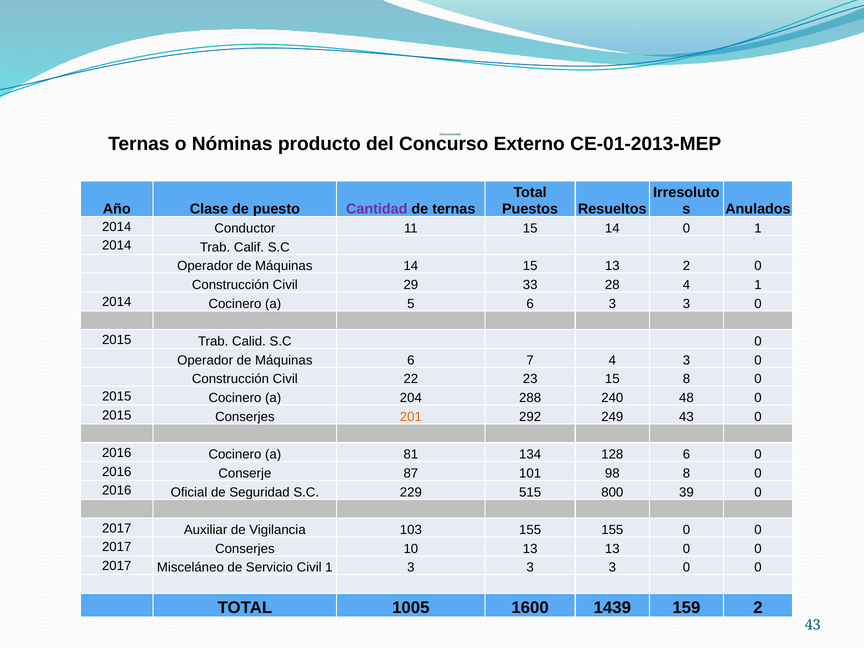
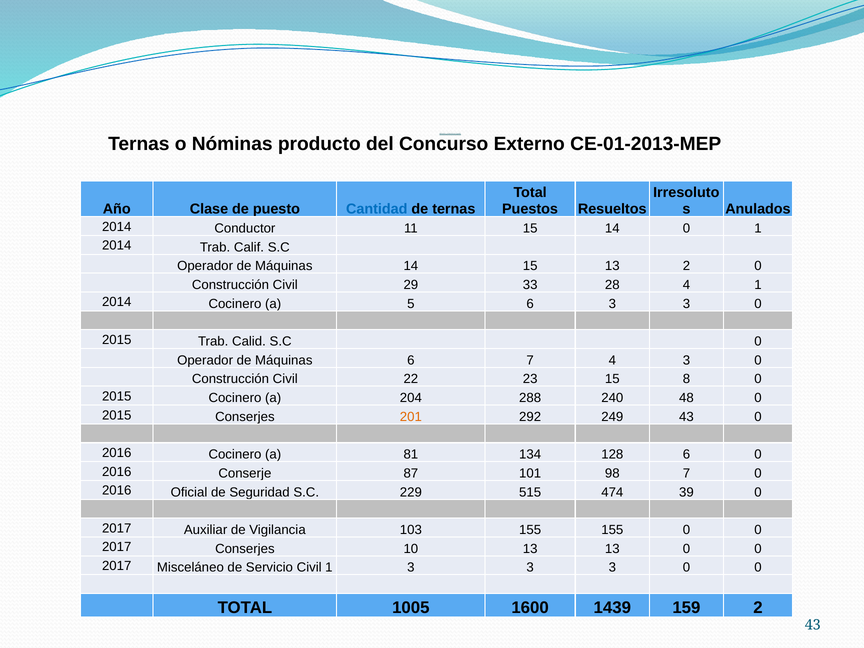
Cantidad colour: purple -> blue
98 8: 8 -> 7
800: 800 -> 474
